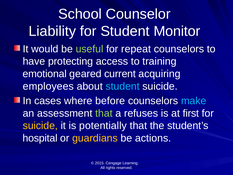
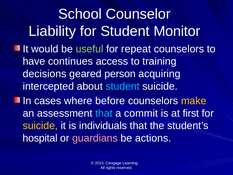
protecting: protecting -> continues
emotional: emotional -> decisions
current: current -> person
employees: employees -> intercepted
make colour: light blue -> yellow
that at (104, 113) colour: light green -> light blue
refuses: refuses -> commit
potentially: potentially -> individuals
guardians colour: yellow -> pink
